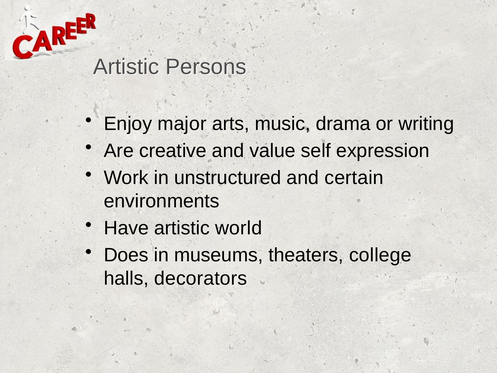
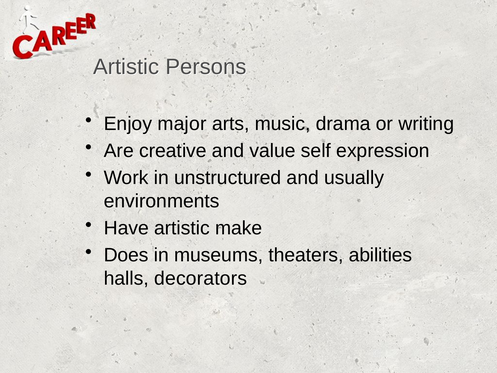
certain: certain -> usually
world: world -> make
college: college -> abilities
